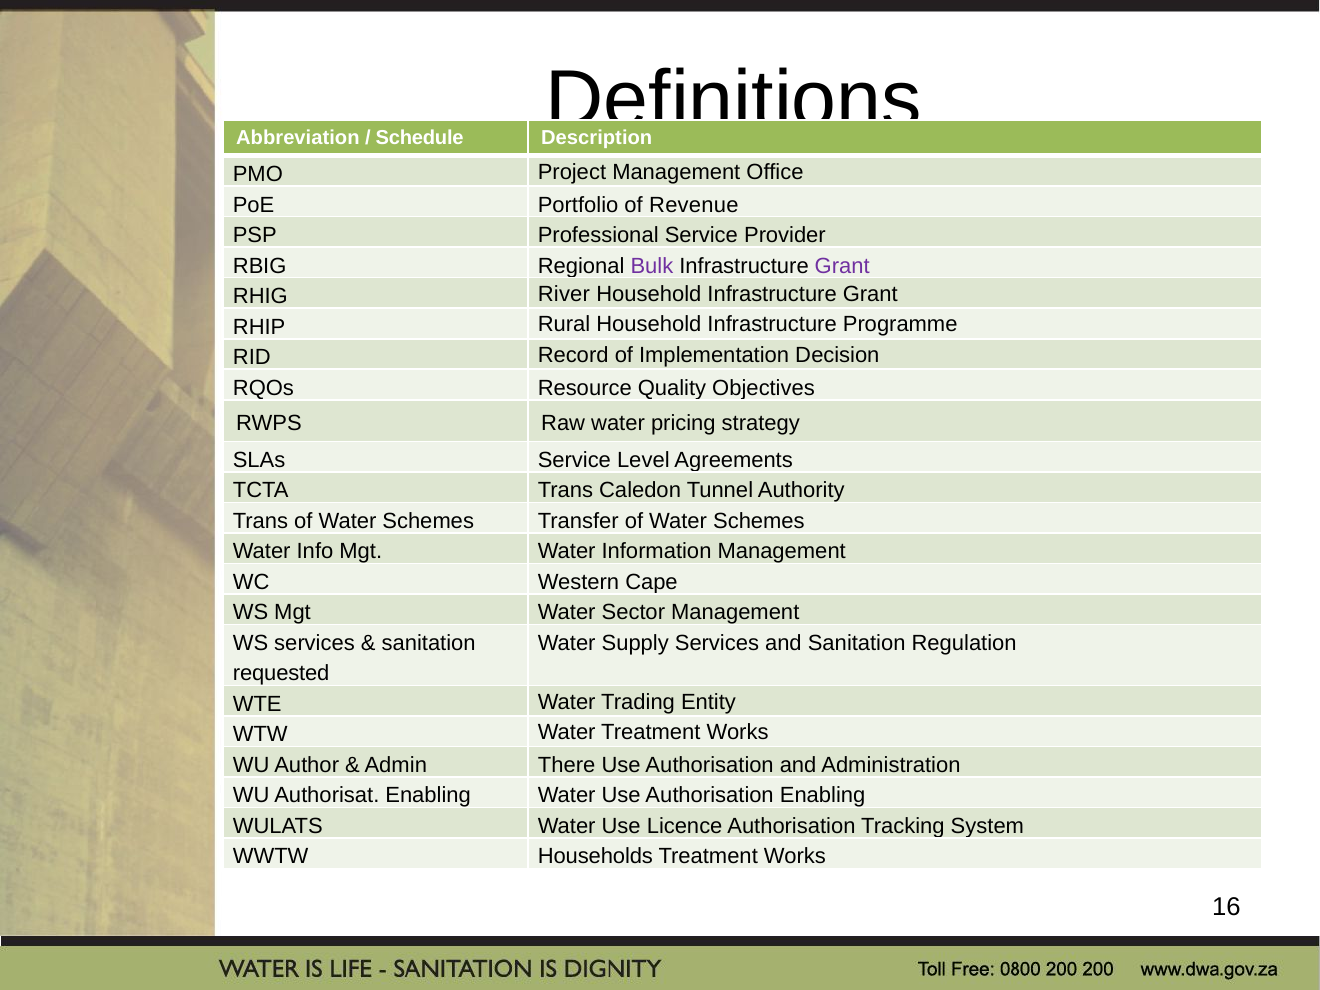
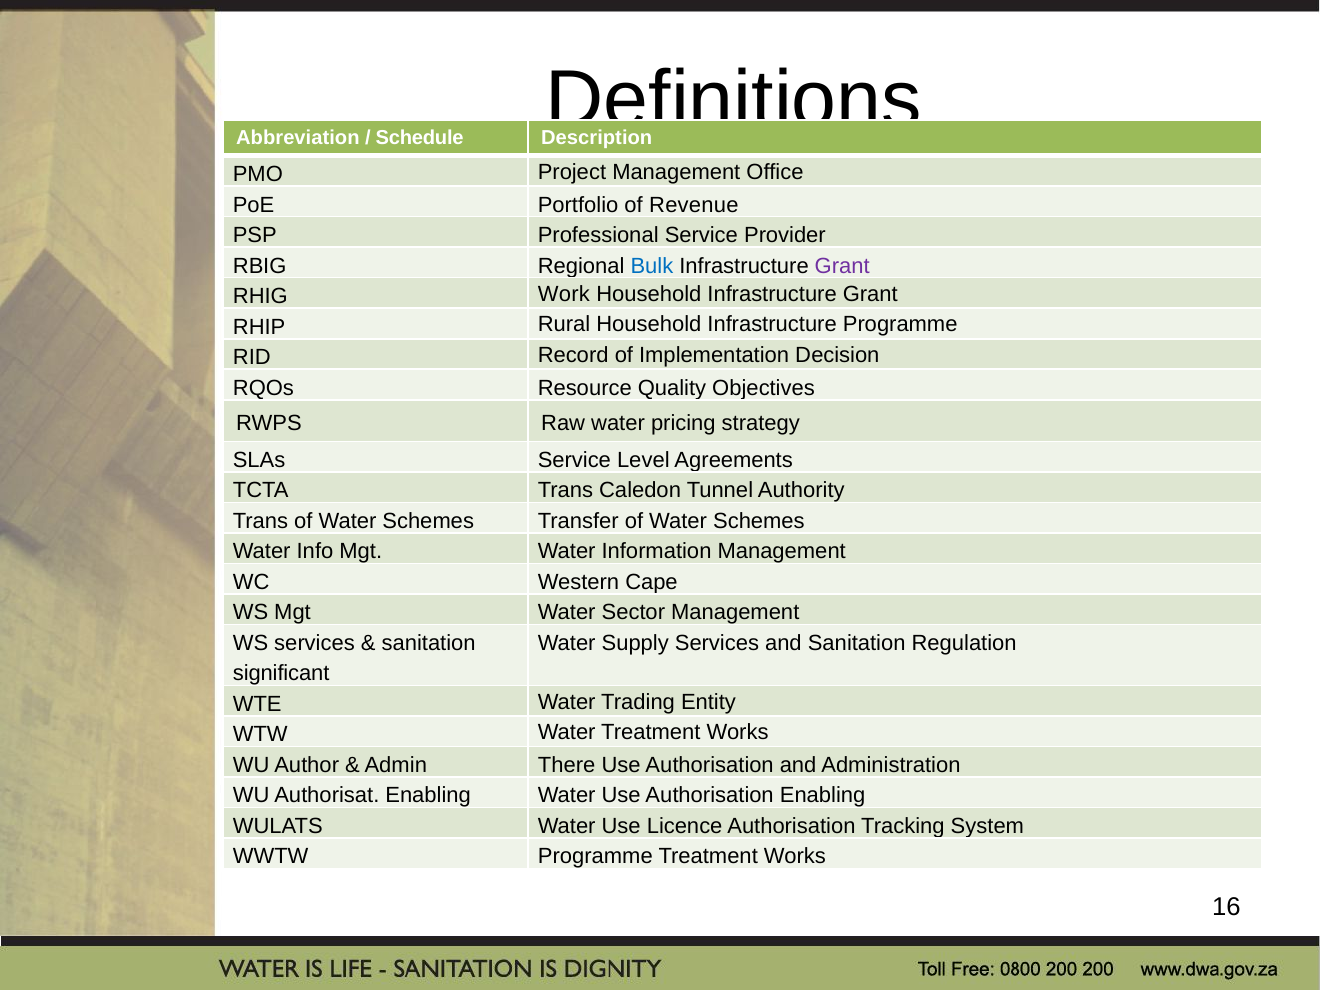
Bulk colour: purple -> blue
River: River -> Work
requested: requested -> significant
WWTW Households: Households -> Programme
